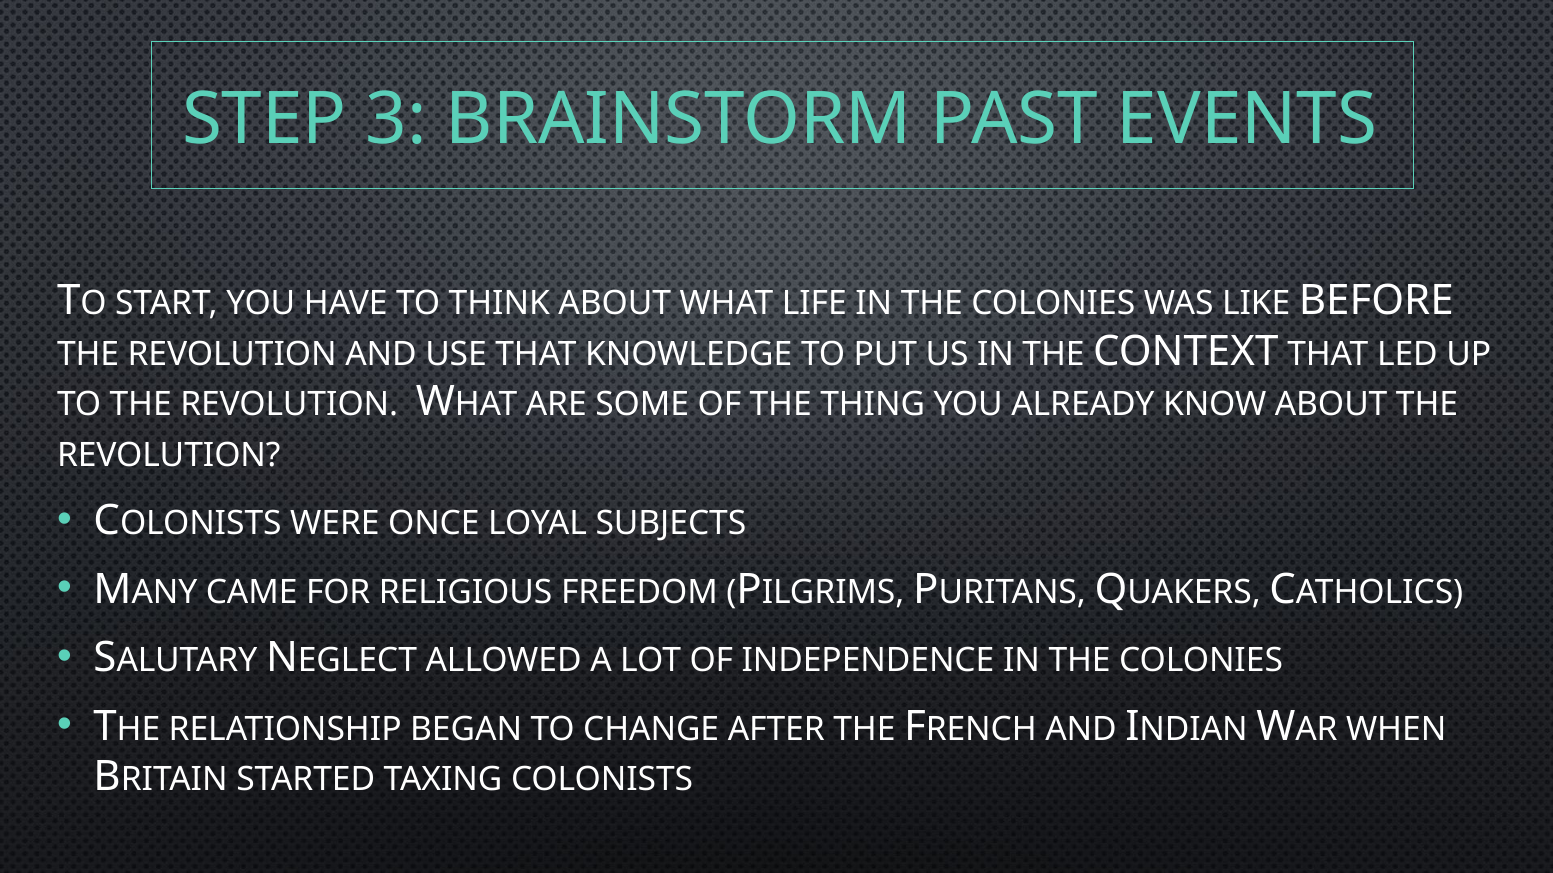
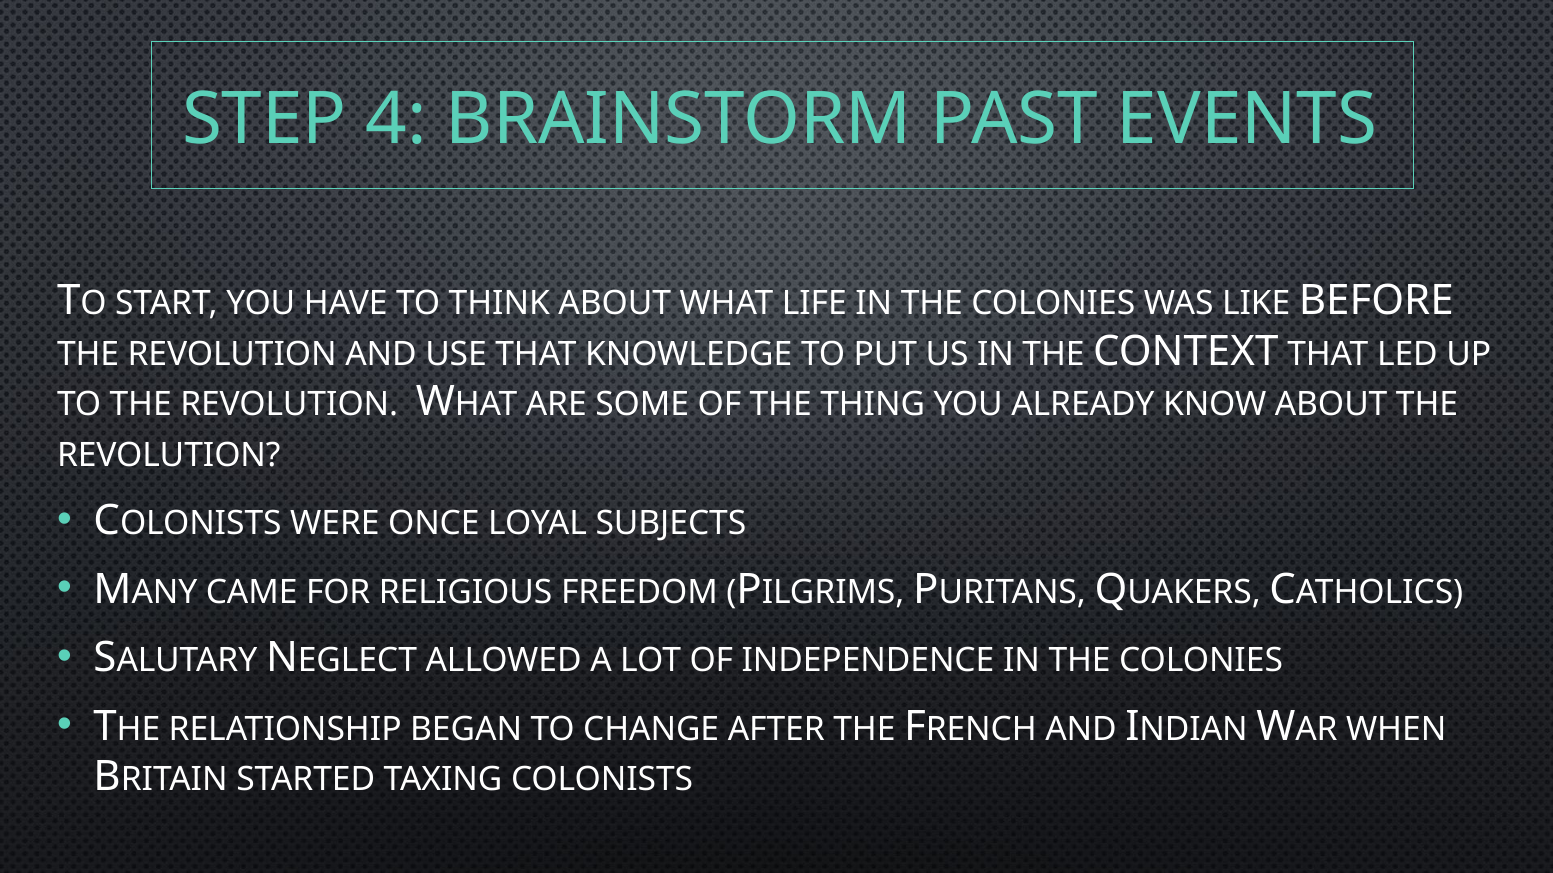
3: 3 -> 4
